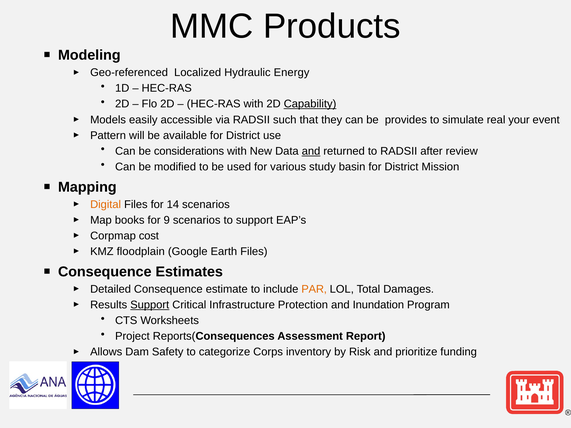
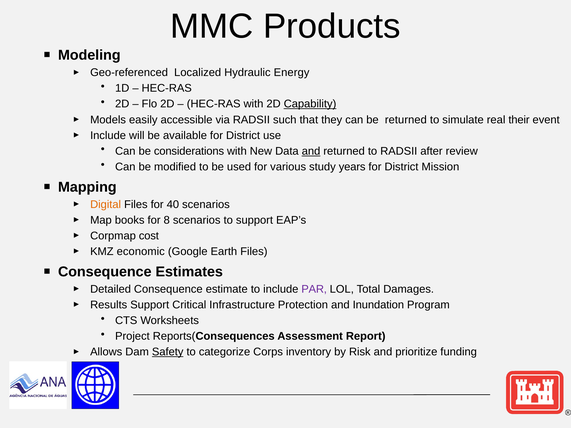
be provides: provides -> returned
your: your -> their
Pattern at (108, 135): Pattern -> Include
basin: basin -> years
14: 14 -> 40
9: 9 -> 8
floodplain: floodplain -> economic
PAR colour: orange -> purple
Support at (150, 305) underline: present -> none
Safety underline: none -> present
